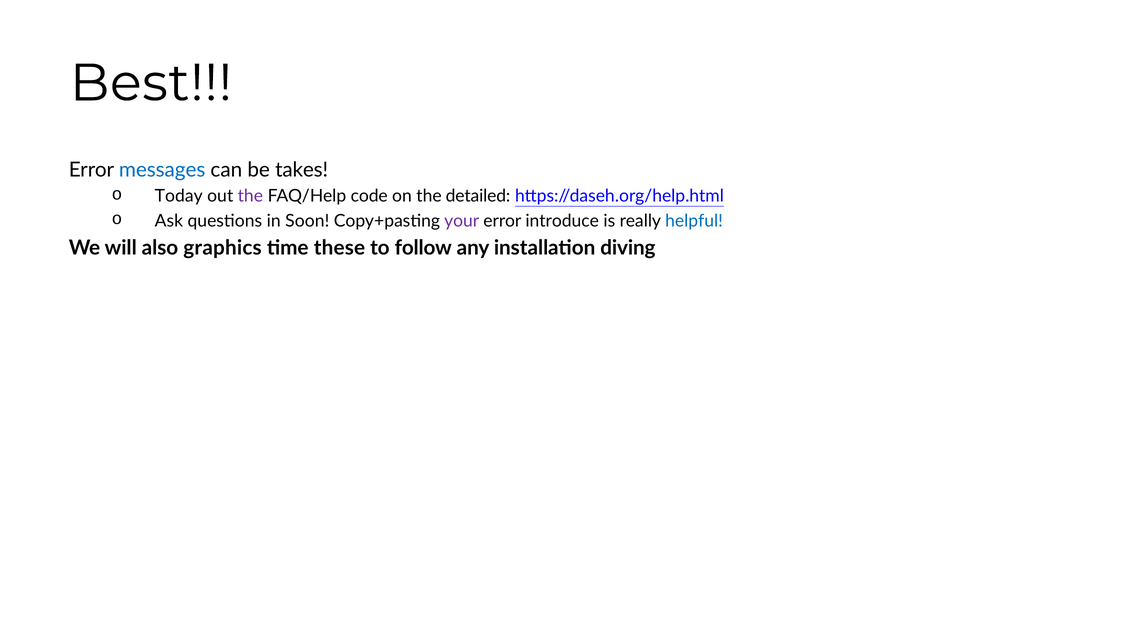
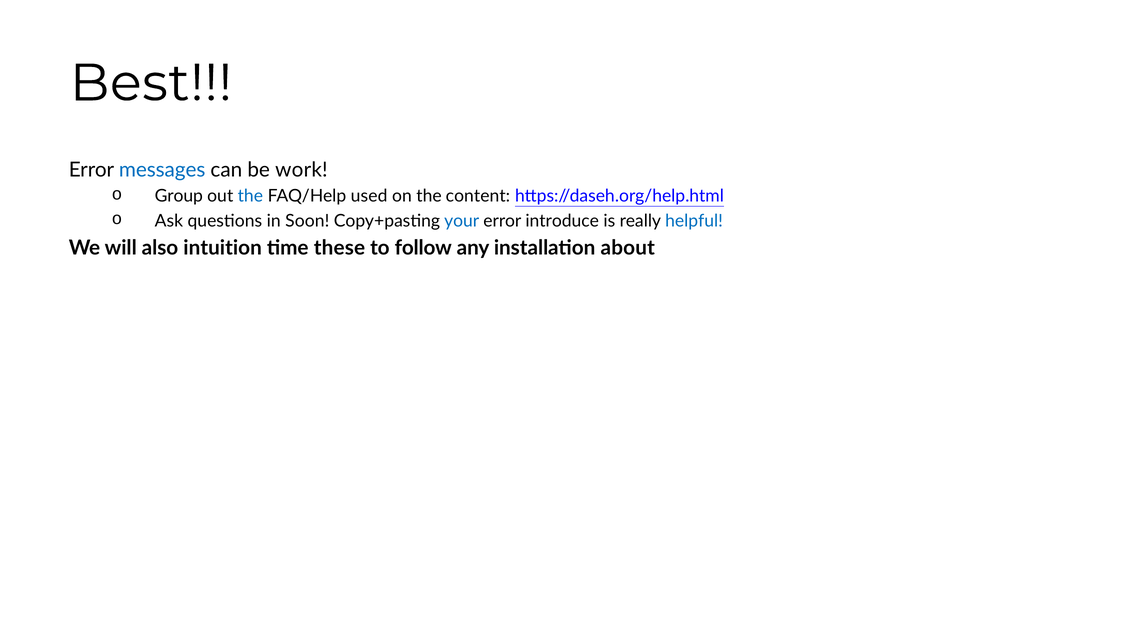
takes: takes -> work
Today: Today -> Group
the at (250, 196) colour: purple -> blue
code: code -> used
detailed: detailed -> content
your colour: purple -> blue
graphics: graphics -> intuition
diving: diving -> about
